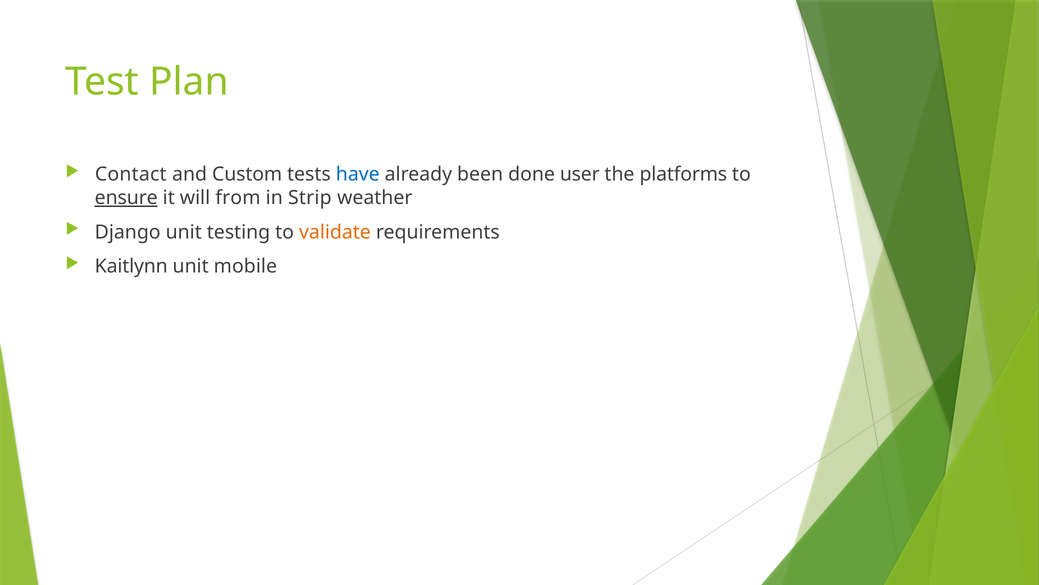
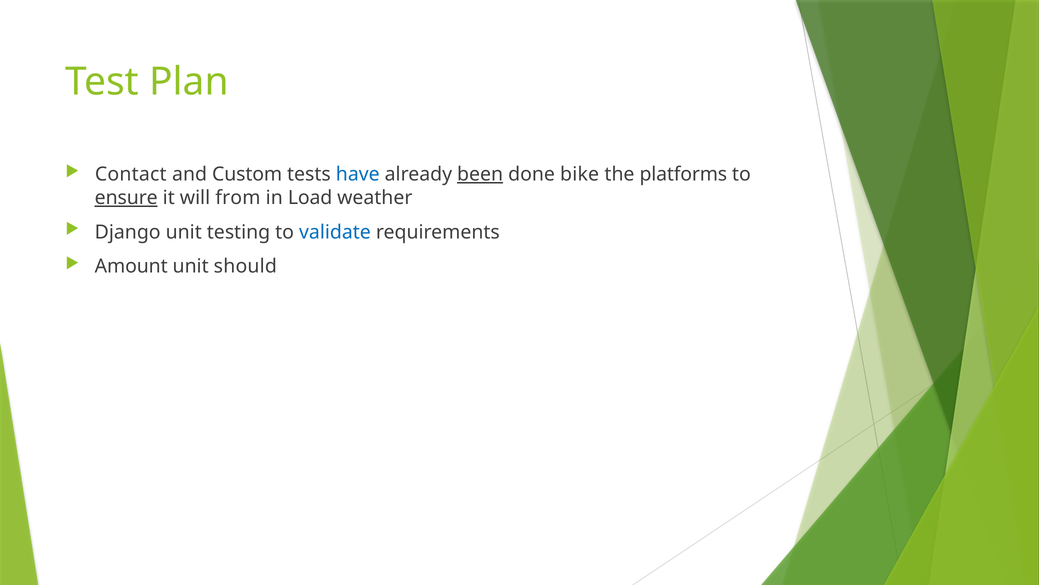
been underline: none -> present
user: user -> bike
Strip: Strip -> Load
validate colour: orange -> blue
Kaitlynn: Kaitlynn -> Amount
mobile: mobile -> should
